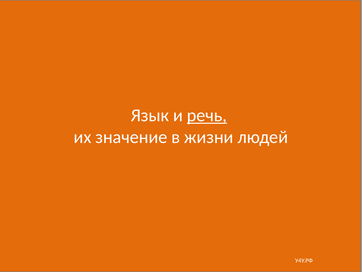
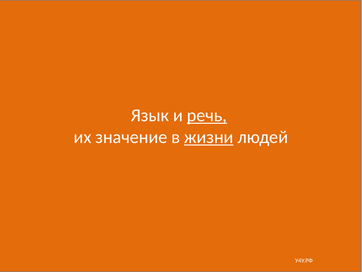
жизни underline: none -> present
